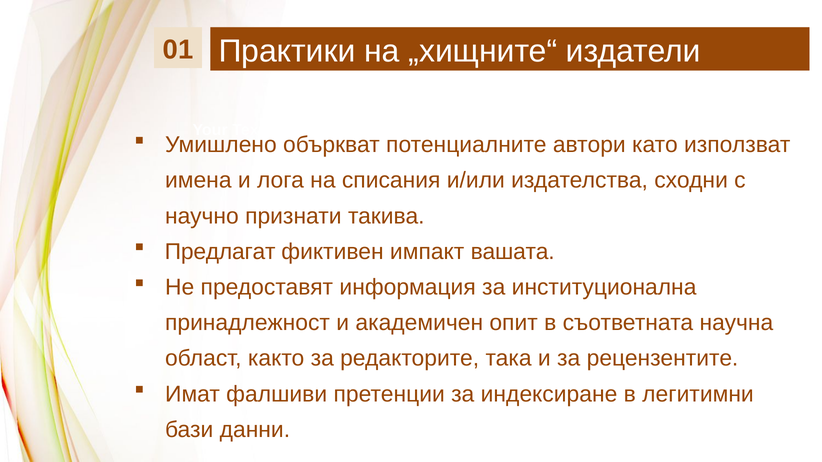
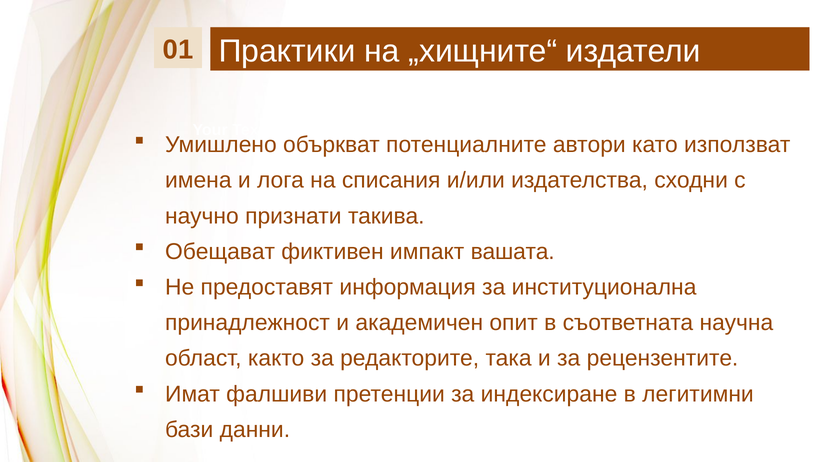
Предлагат: Предлагат -> Обещават
